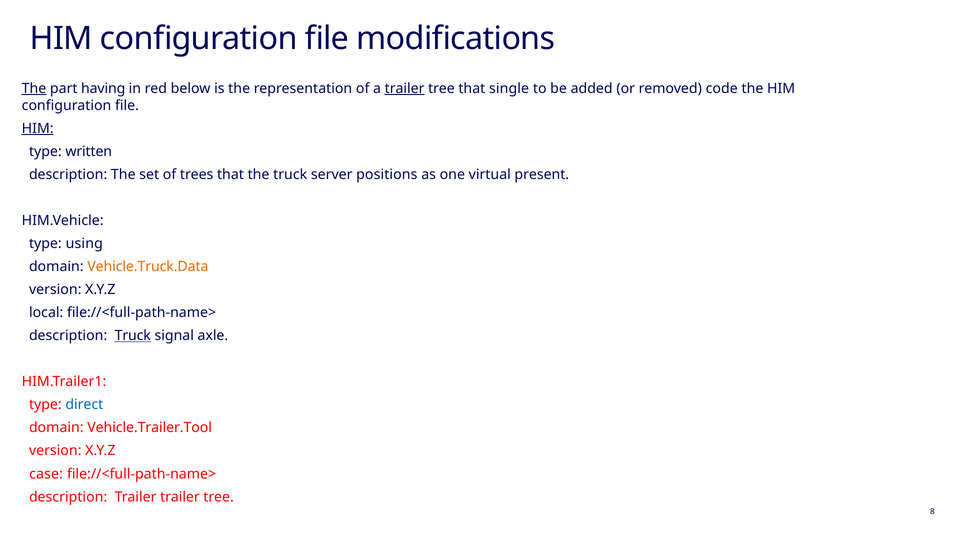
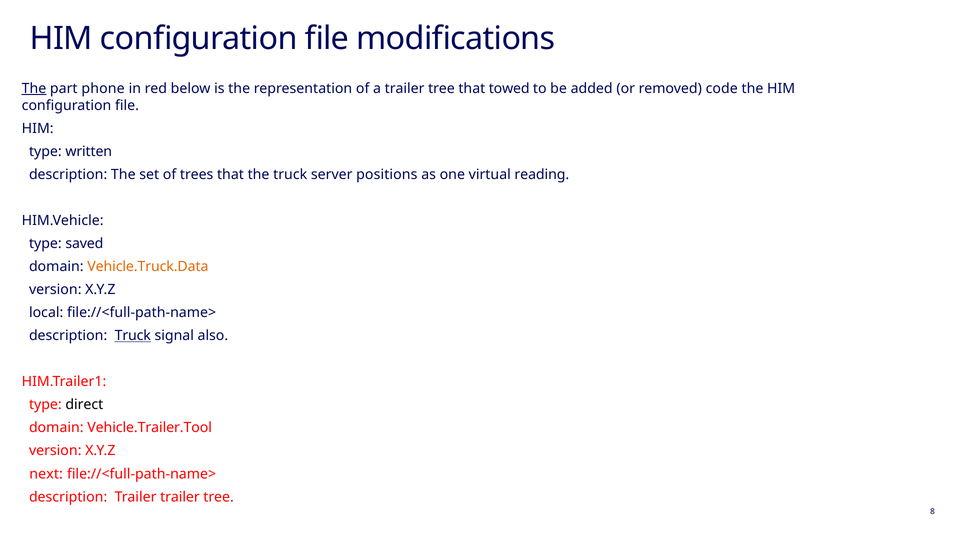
having: having -> phone
trailer at (405, 88) underline: present -> none
single: single -> towed
HIM at (38, 128) underline: present -> none
present: present -> reading
using: using -> saved
axle: axle -> also
direct colour: blue -> black
case: case -> next
